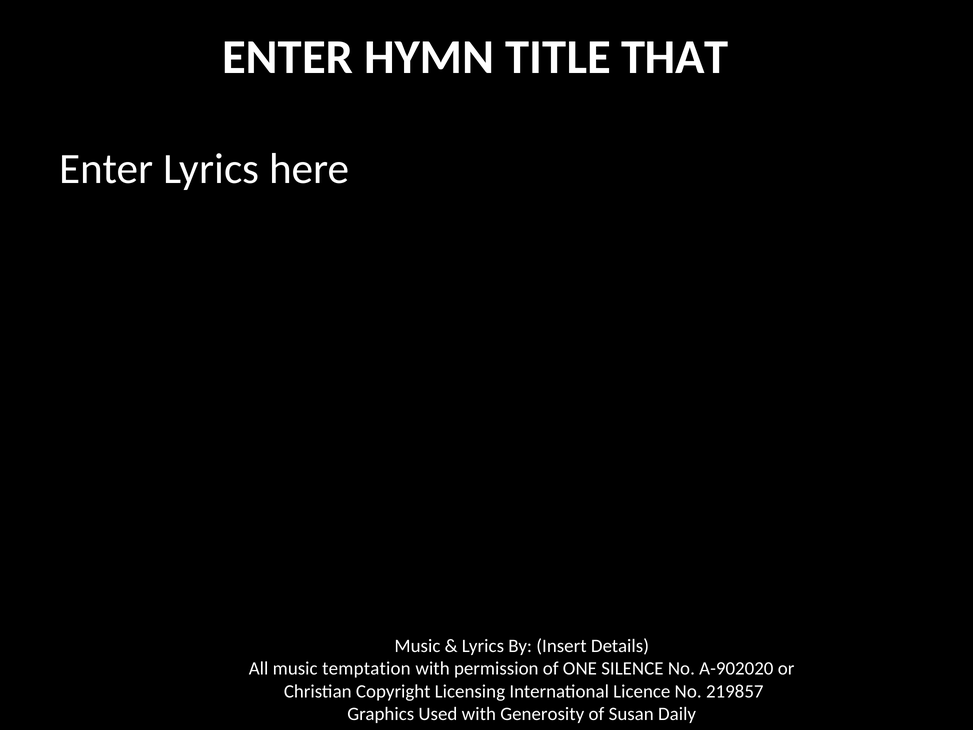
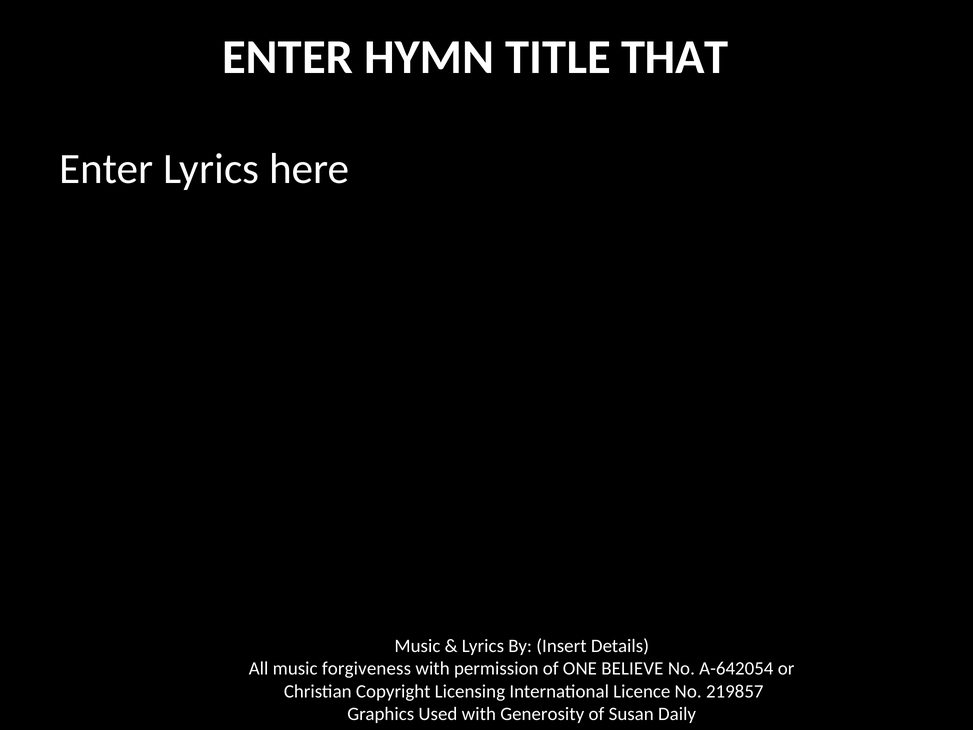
temptation: temptation -> forgiveness
SILENCE: SILENCE -> BELIEVE
A-902020: A-902020 -> A-642054
